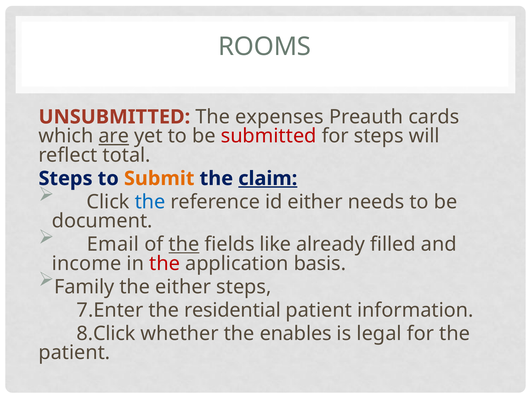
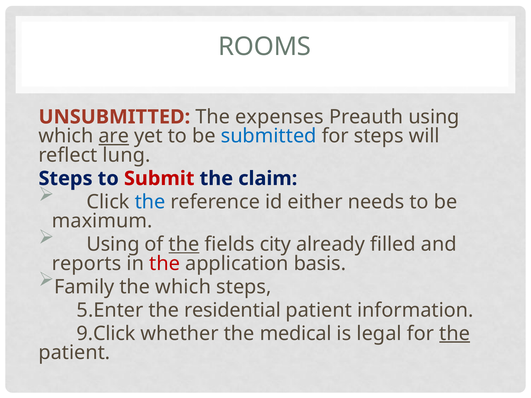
Preauth cards: cards -> using
submitted colour: red -> blue
total: total -> lung
Submit colour: orange -> red
claim underline: present -> none
document: document -> maximum
Email at (113, 244): Email -> Using
like: like -> city
income: income -> reports
the either: either -> which
7.Enter: 7.Enter -> 5.Enter
8.Click: 8.Click -> 9.Click
enables: enables -> medical
the at (455, 334) underline: none -> present
